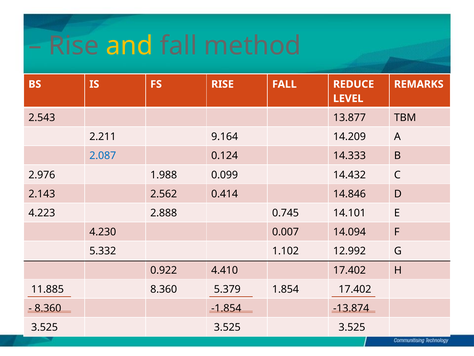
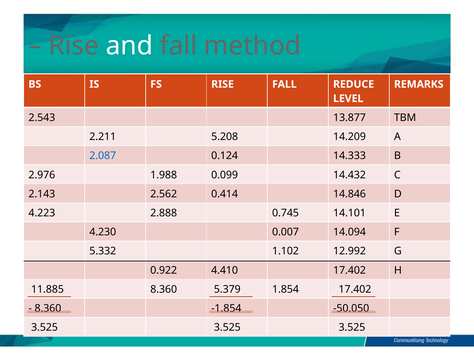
and colour: yellow -> white
9.164: 9.164 -> 5.208
-13.874: -13.874 -> -50.050
